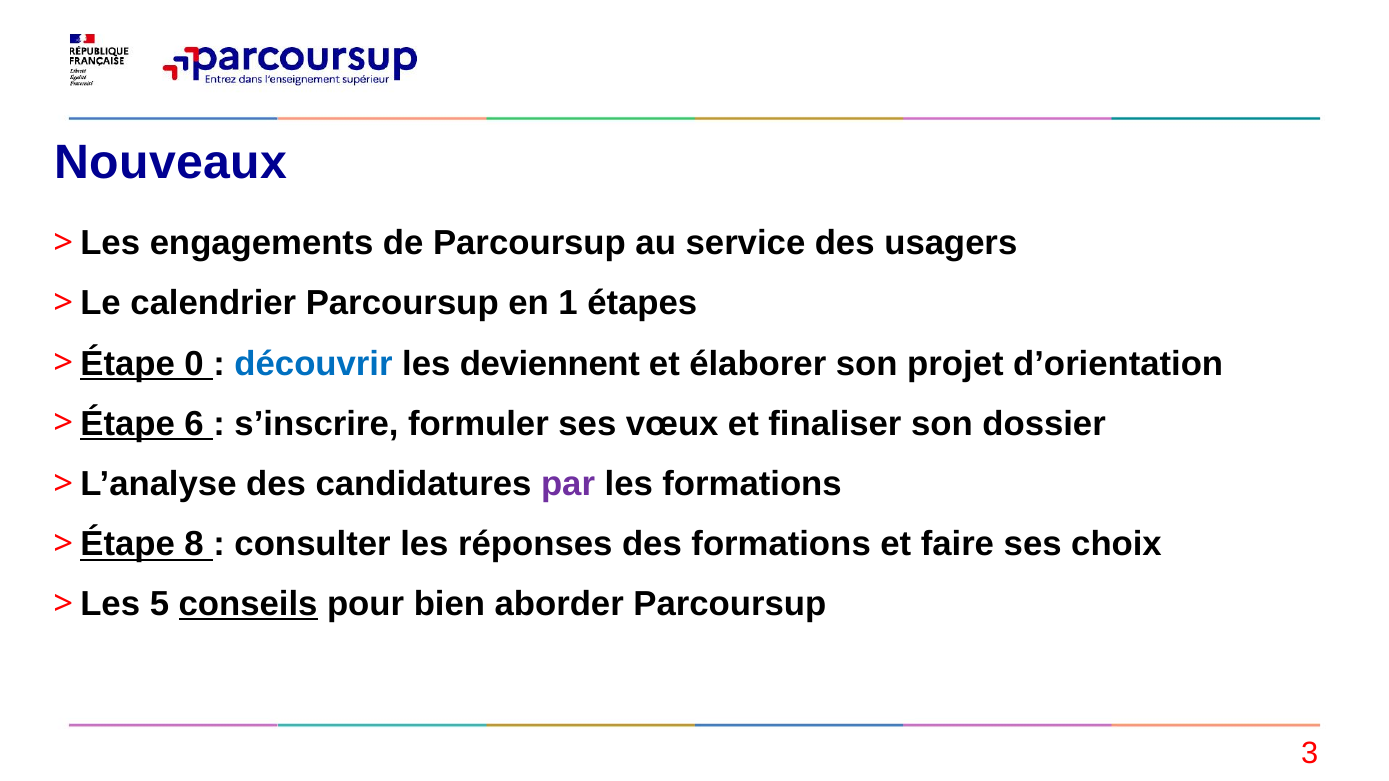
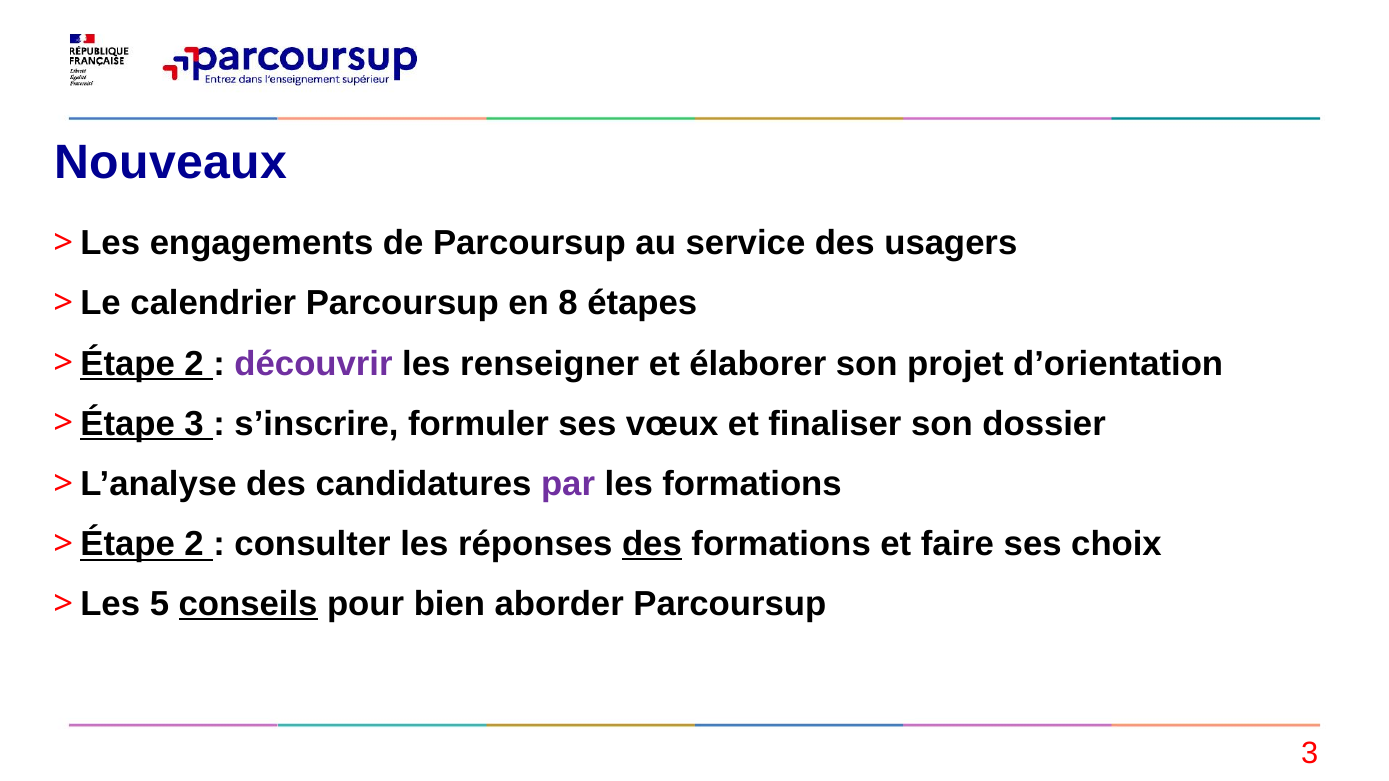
1: 1 -> 8
0 at (194, 364): 0 -> 2
découvrir colour: blue -> purple
deviennent: deviennent -> renseigner
Étape 6: 6 -> 3
8 at (194, 544): 8 -> 2
des at (652, 544) underline: none -> present
